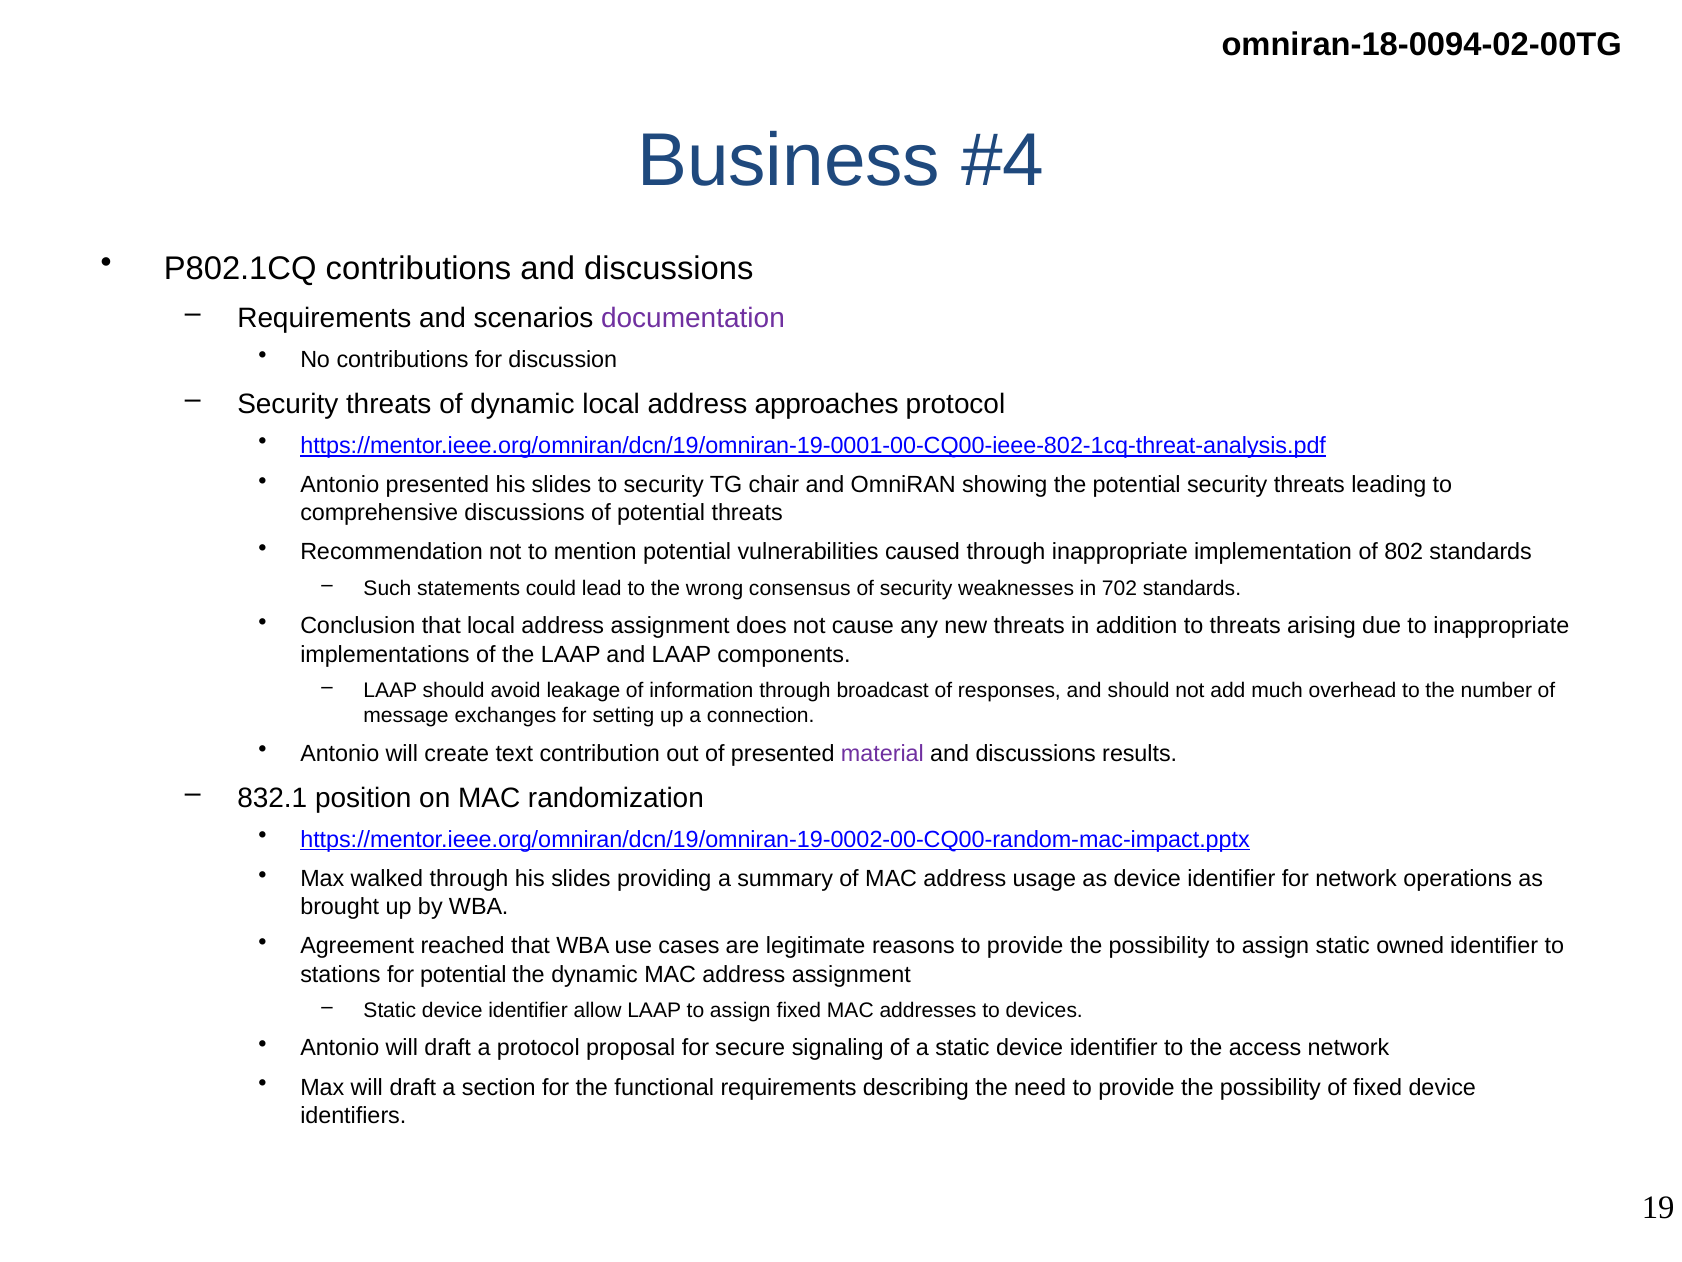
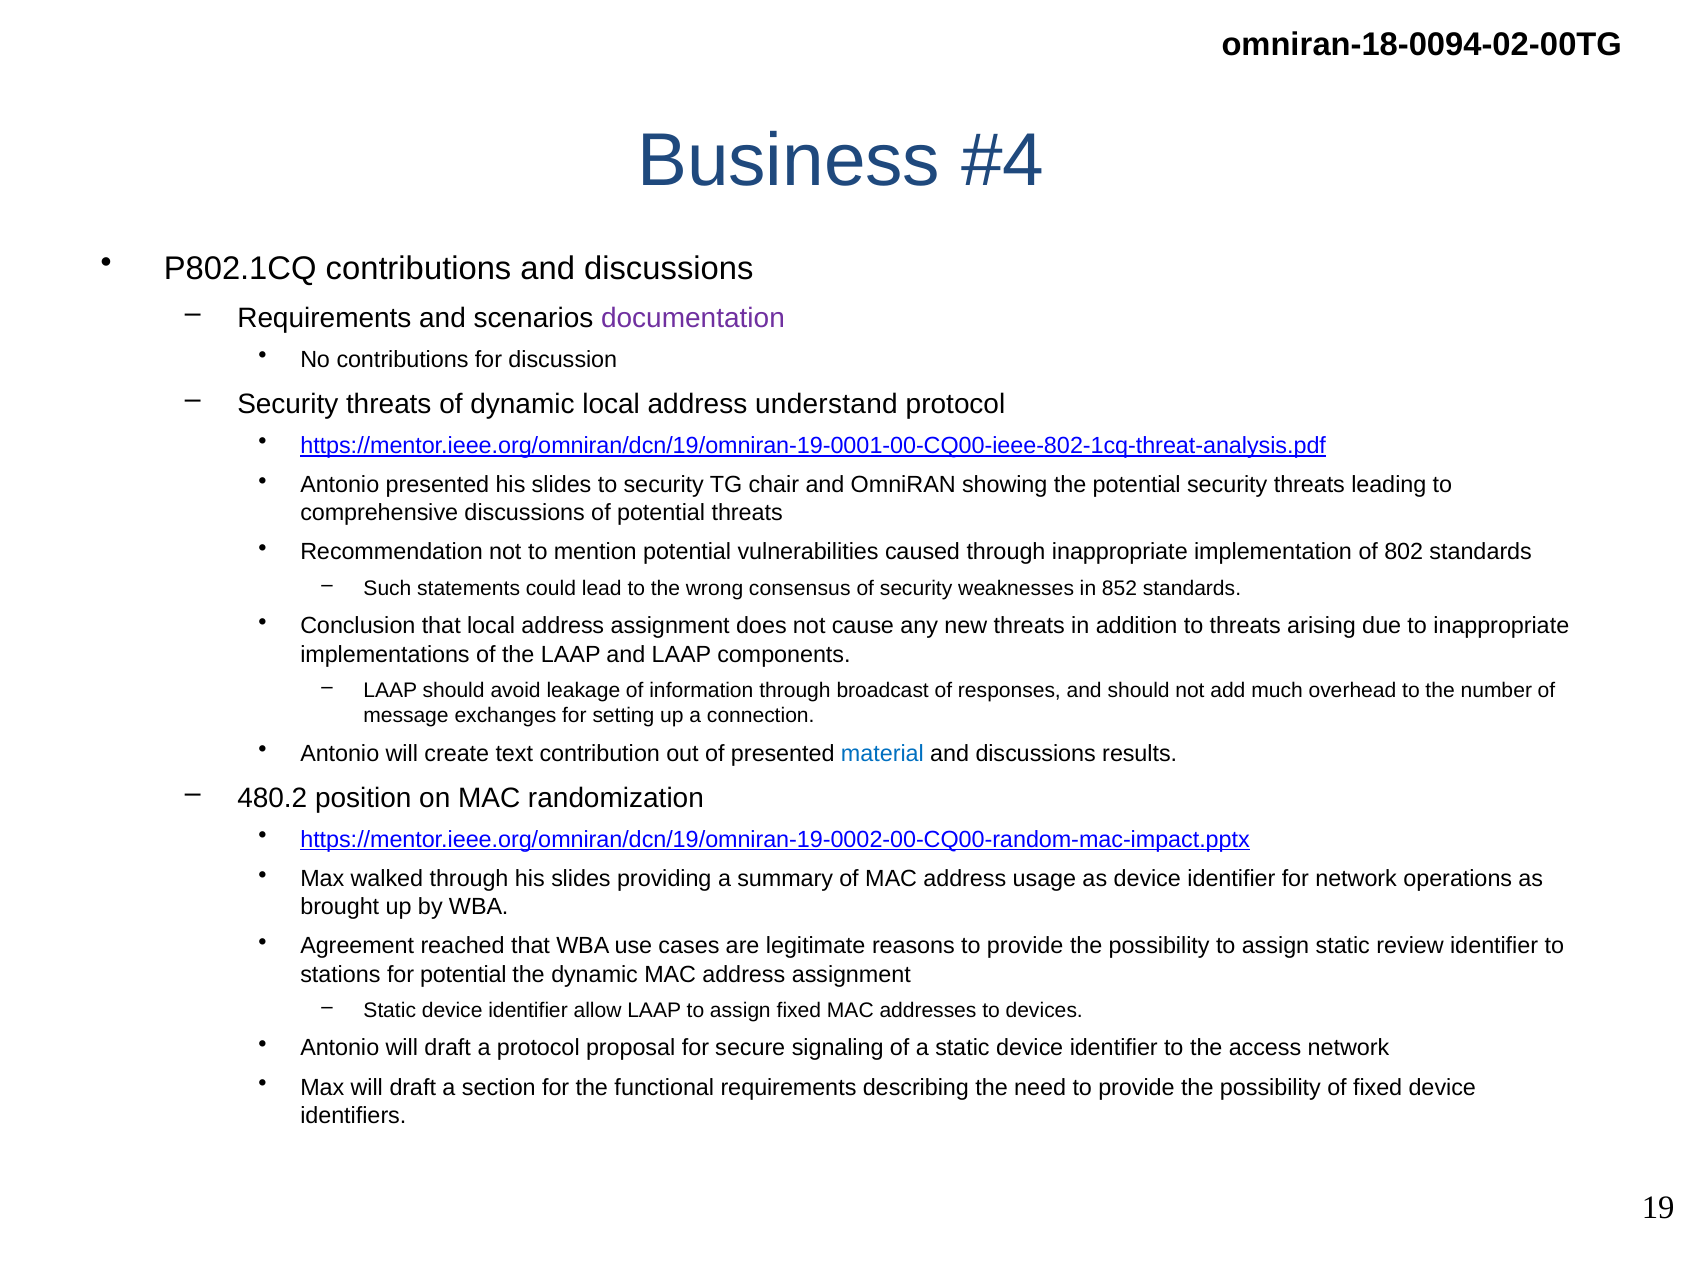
approaches: approaches -> understand
702: 702 -> 852
material colour: purple -> blue
832.1: 832.1 -> 480.2
owned: owned -> review
